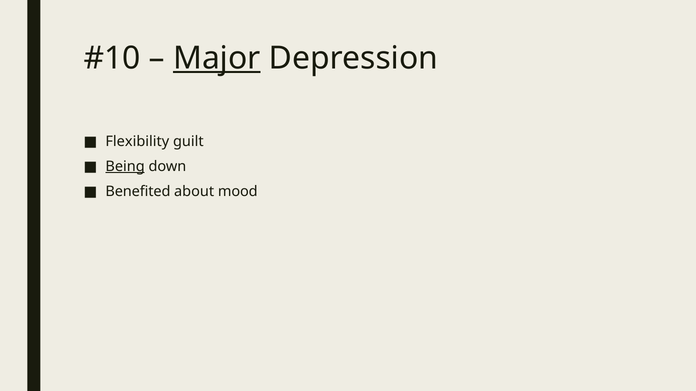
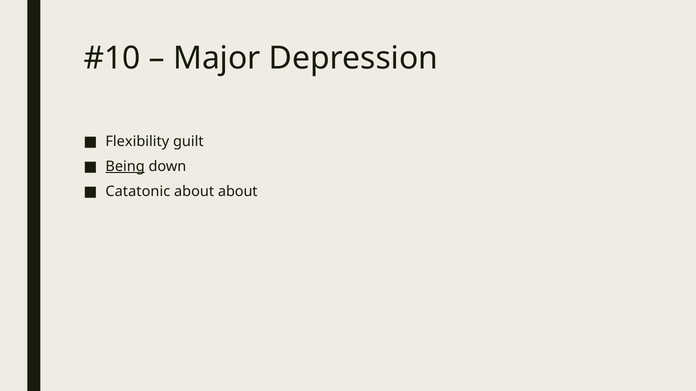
Major underline: present -> none
Benefited: Benefited -> Catatonic
about mood: mood -> about
